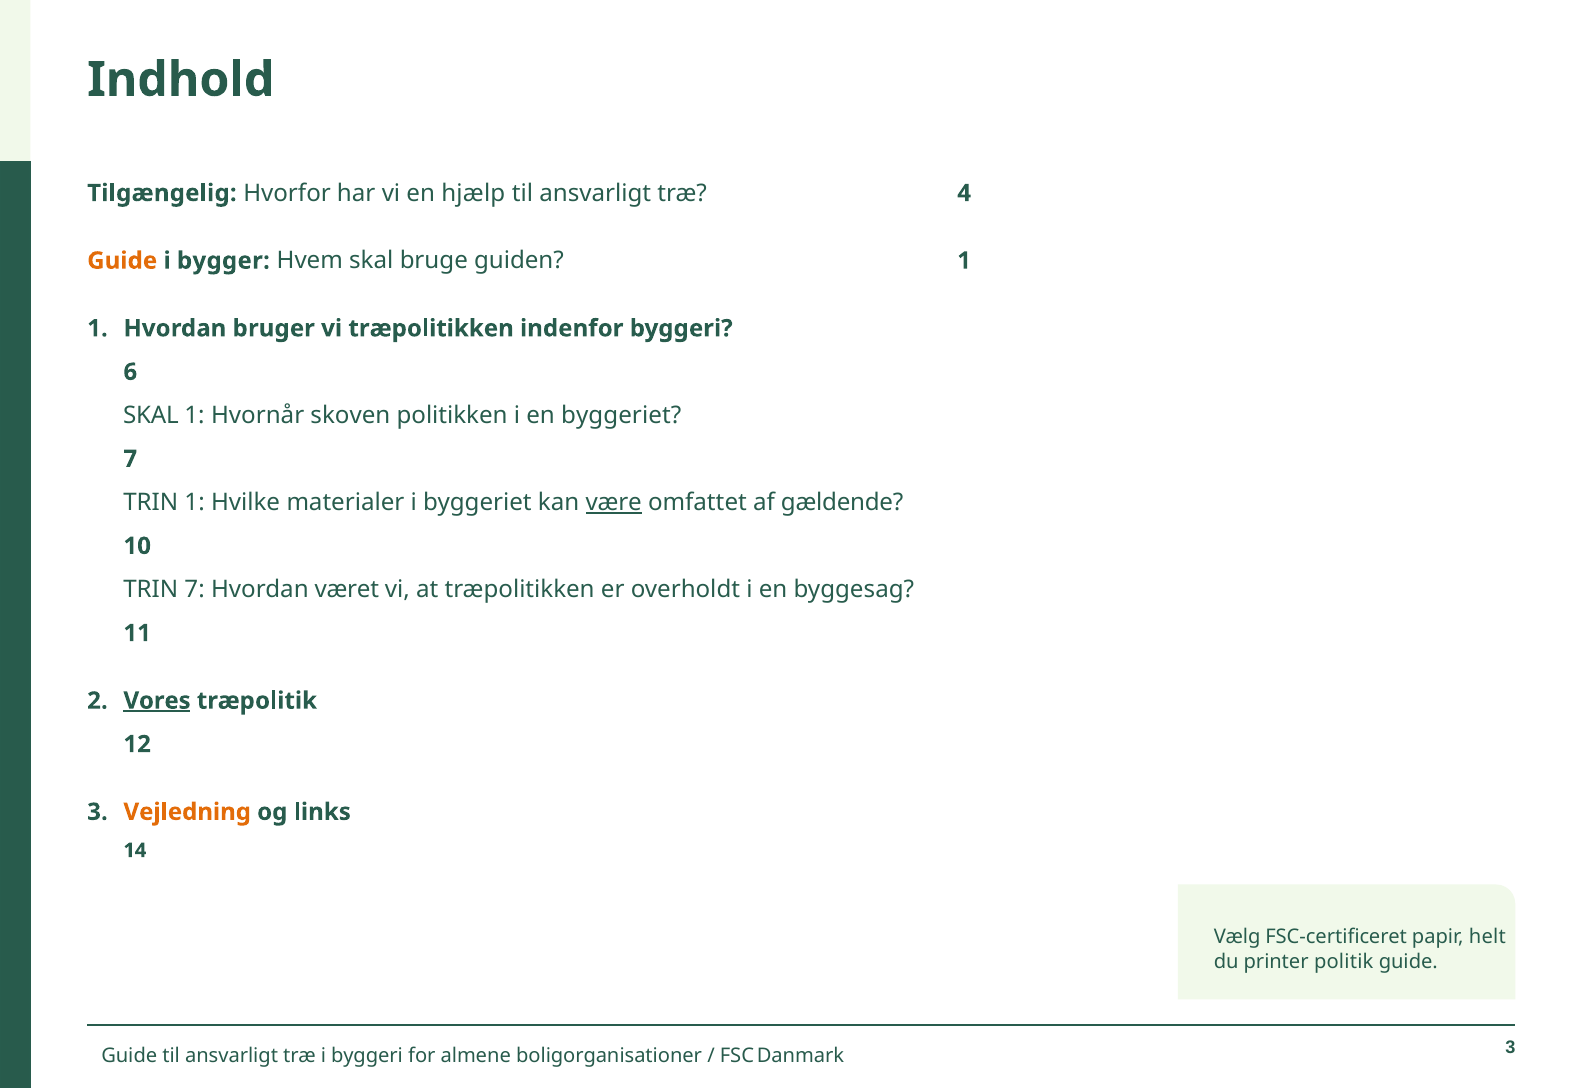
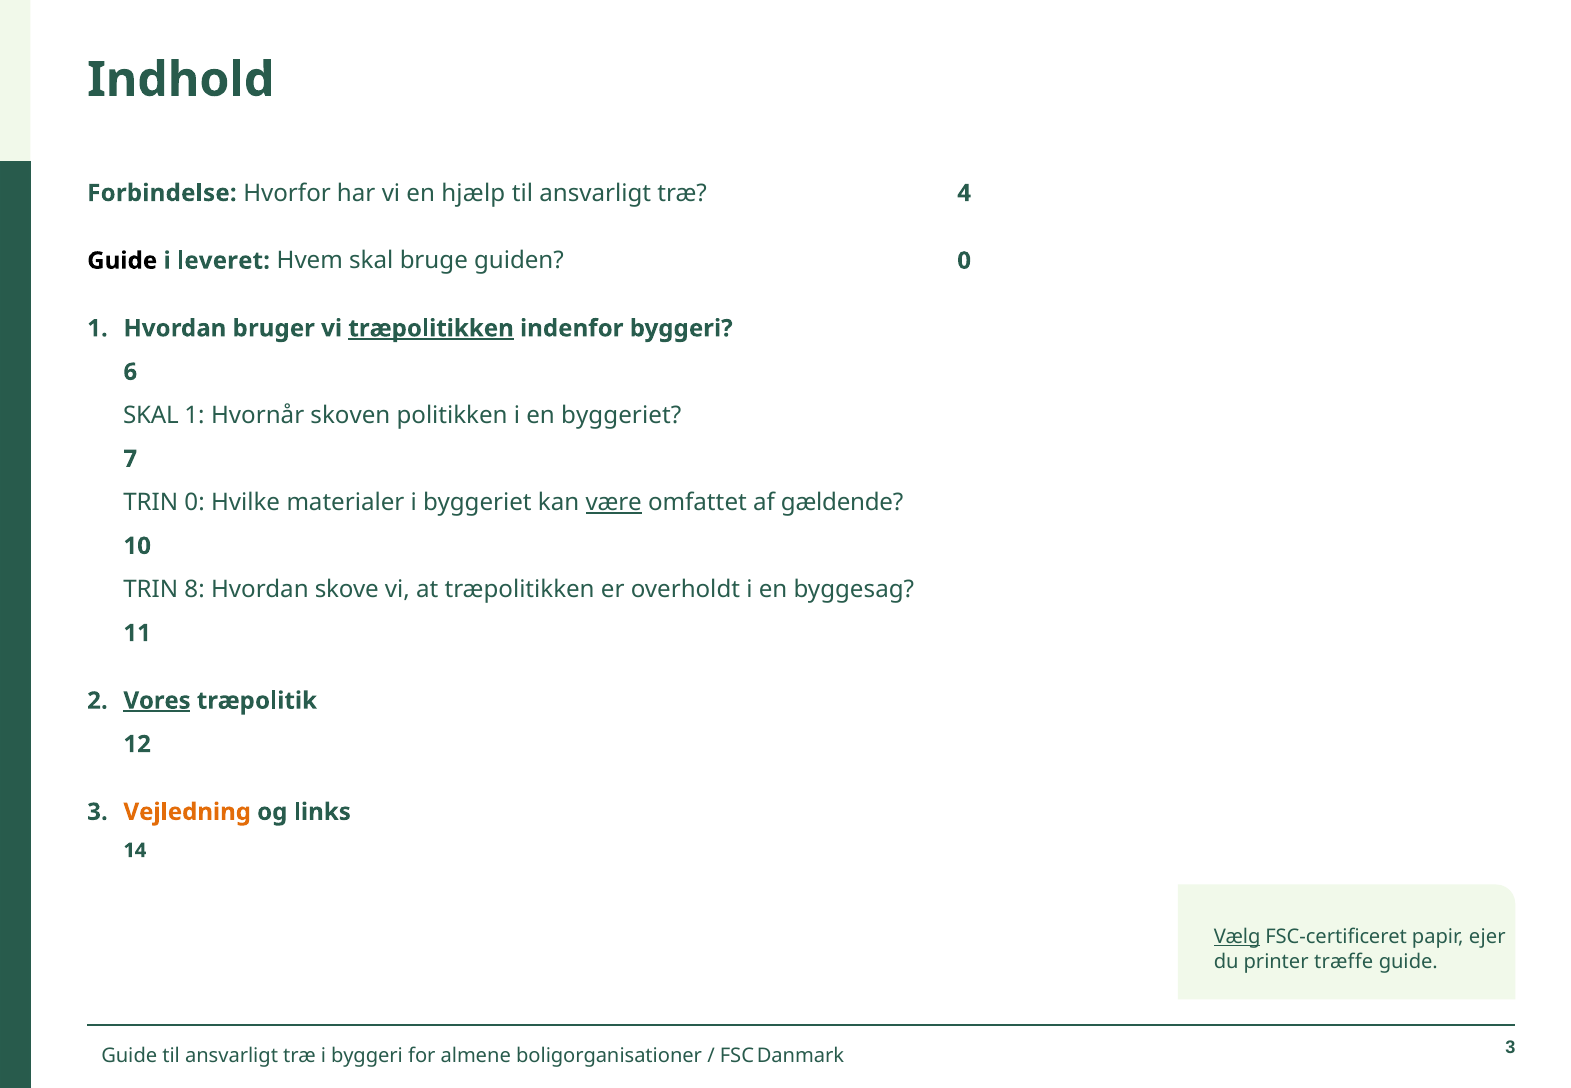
Tilgængelig: Tilgængelig -> Forbindelse
Guide at (122, 261) colour: orange -> black
bygger: bygger -> leveret
guiden 1: 1 -> 0
træpolitikken at (431, 328) underline: none -> present
TRIN 1: 1 -> 0
TRIN 7: 7 -> 8
været: været -> skove
Vælg underline: none -> present
helt: helt -> ejer
politik: politik -> træffe
